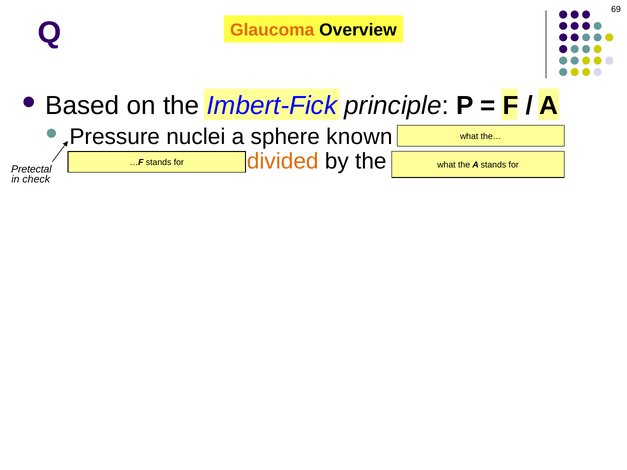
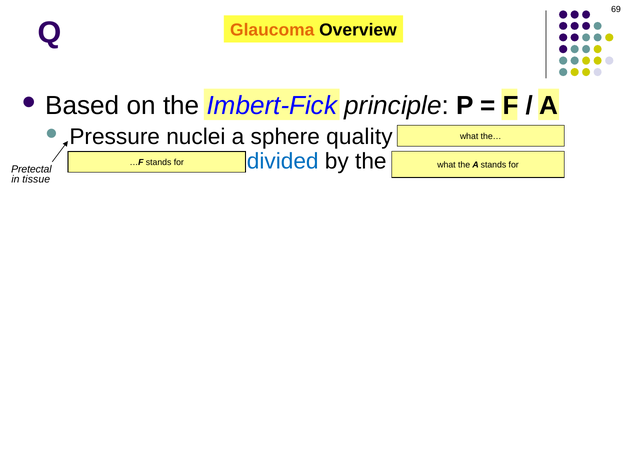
known: known -> quality
divided colour: orange -> blue
check: check -> tissue
